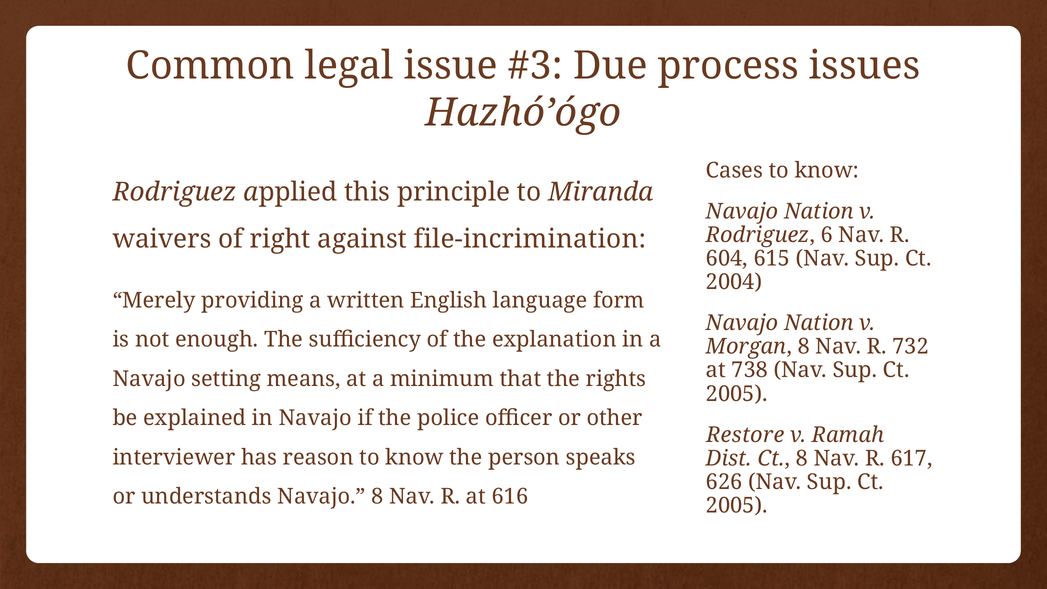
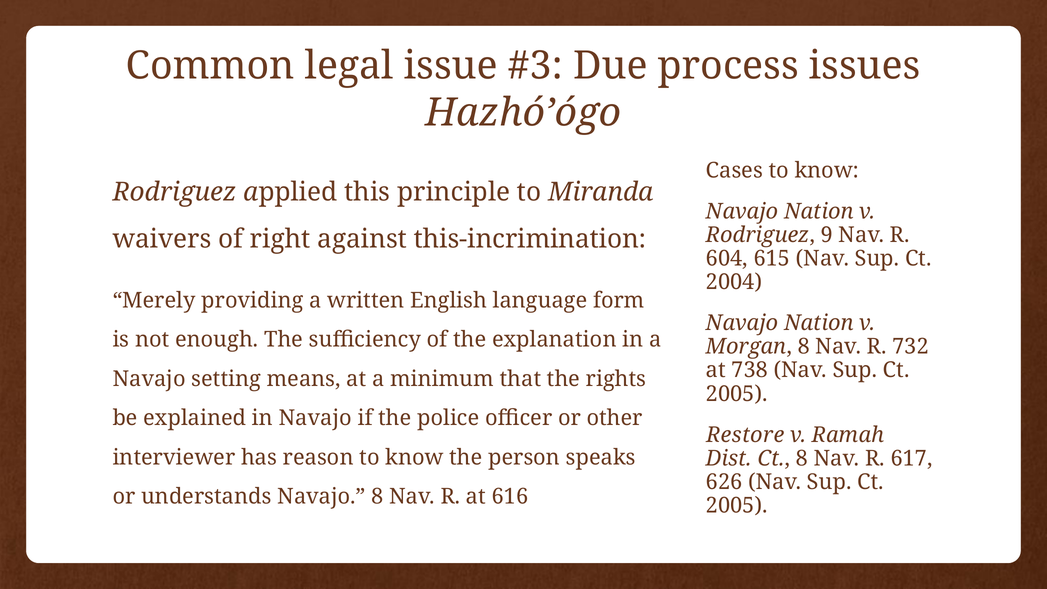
6: 6 -> 9
file-incrimination: file-incrimination -> this-incrimination
